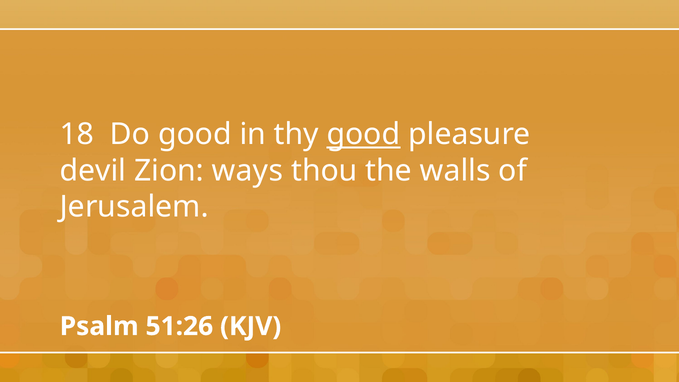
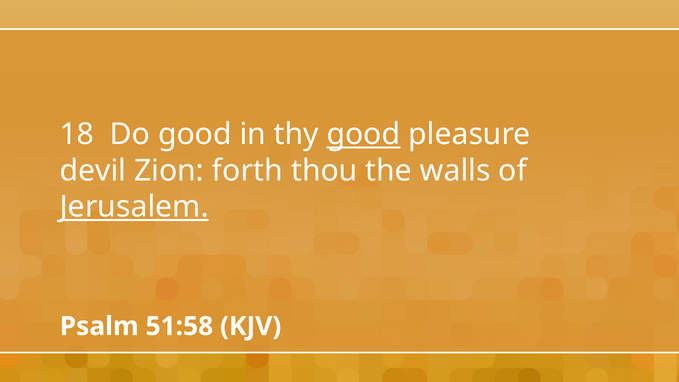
ways: ways -> forth
Jerusalem underline: none -> present
51:26: 51:26 -> 51:58
